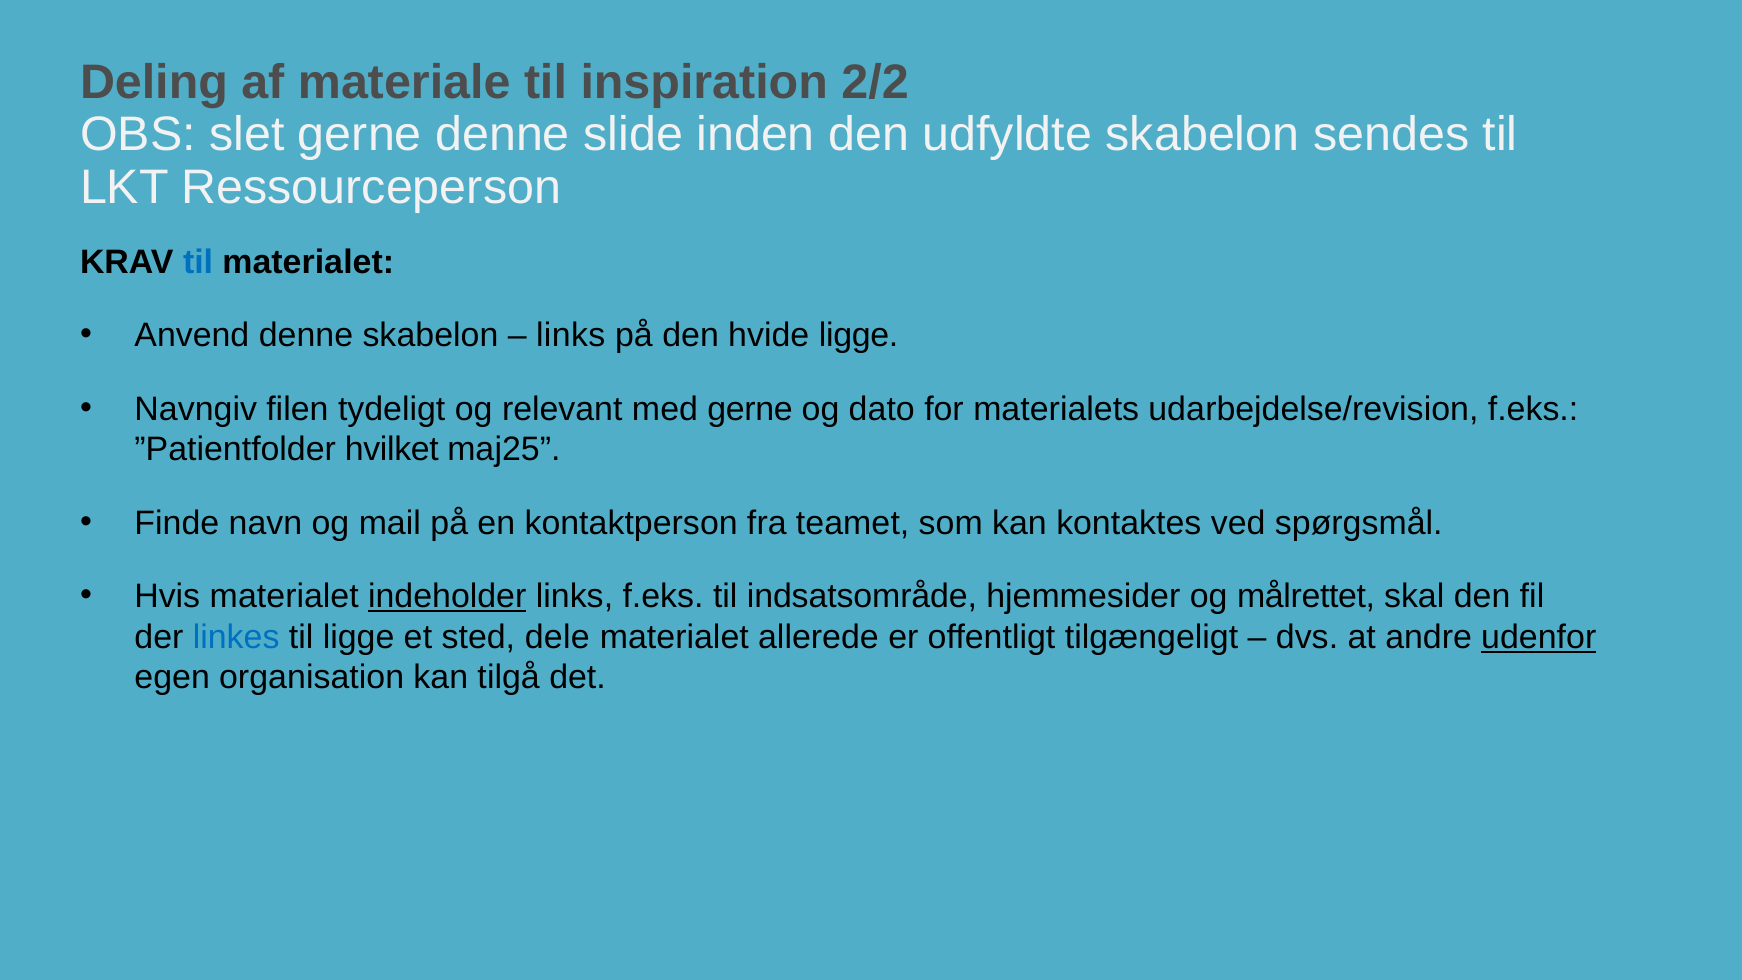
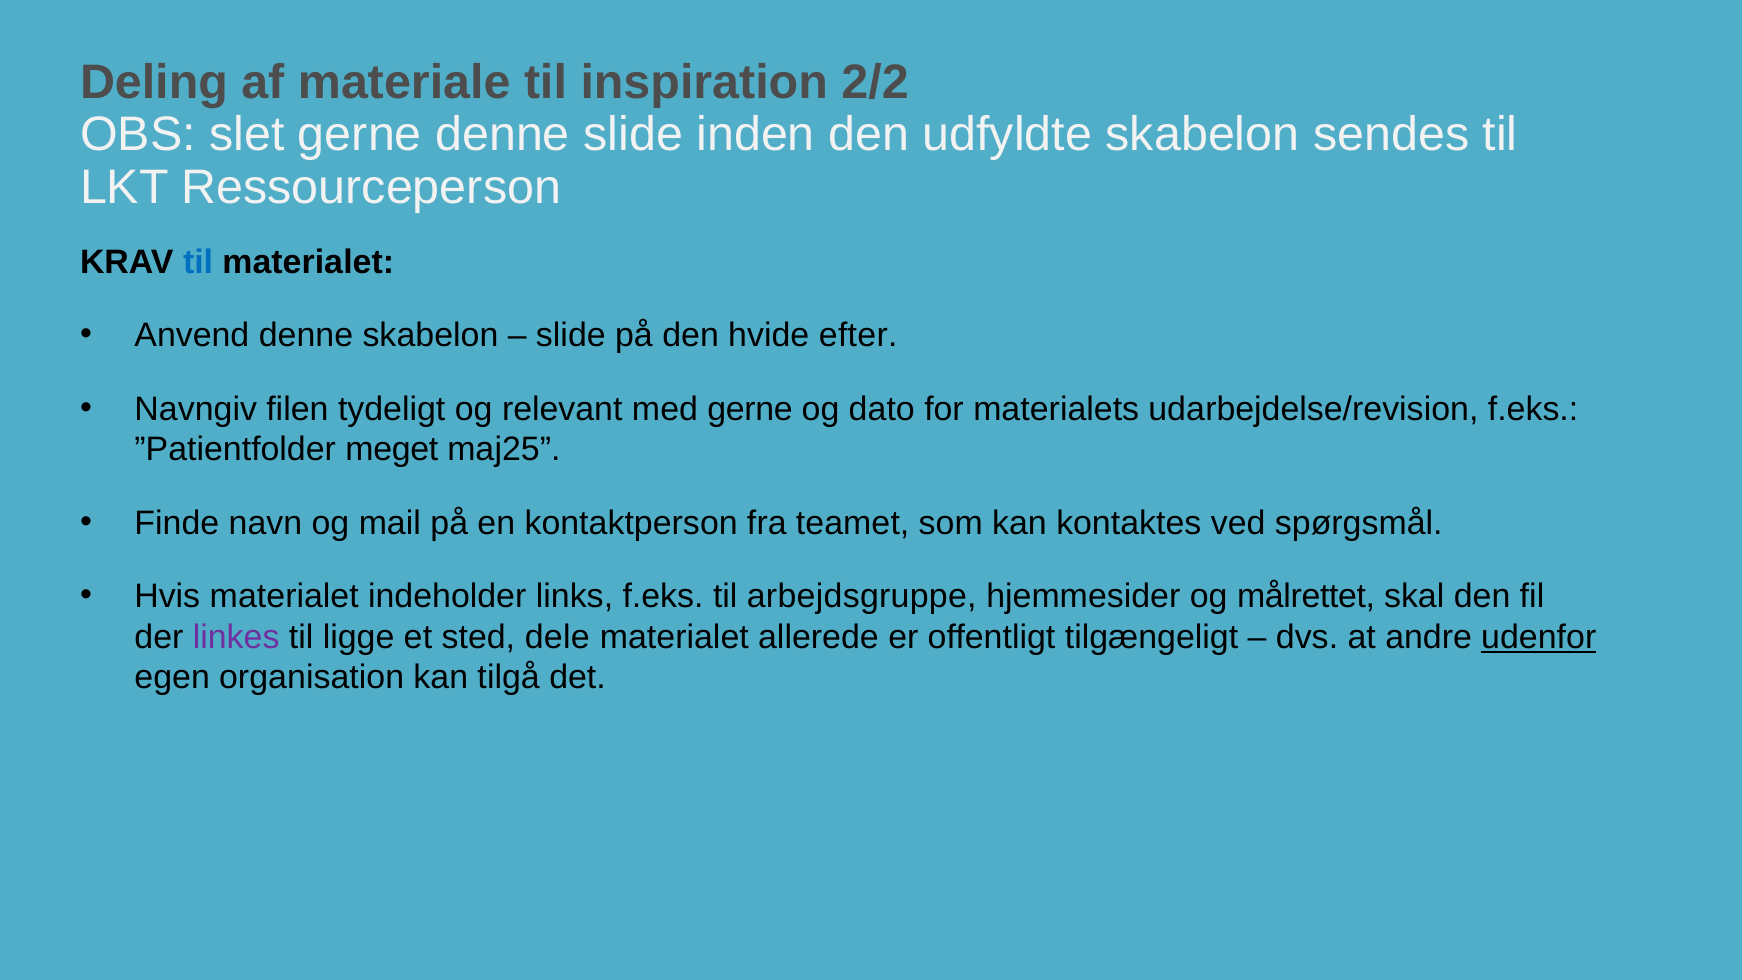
links at (571, 336): links -> slide
hvide ligge: ligge -> efter
hvilket: hvilket -> meget
indeholder underline: present -> none
indsatsområde: indsatsområde -> arbejdsgruppe
linkes colour: blue -> purple
